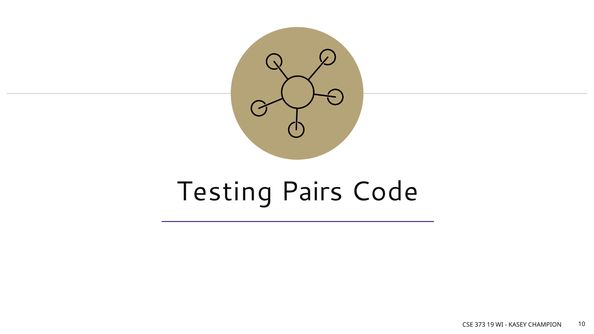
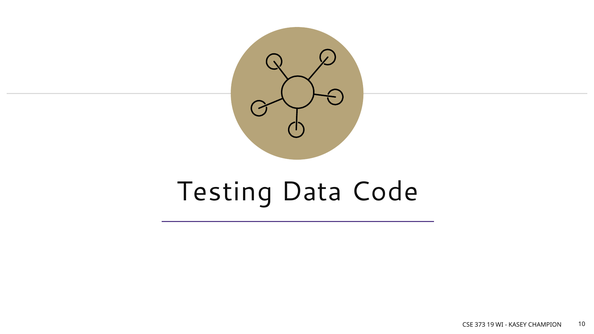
Pairs: Pairs -> Data
